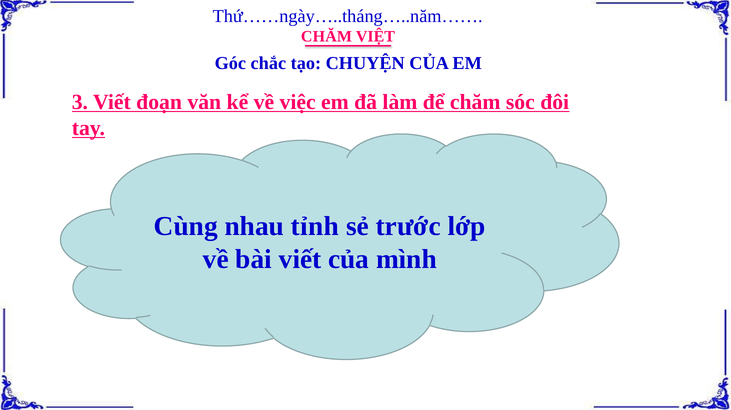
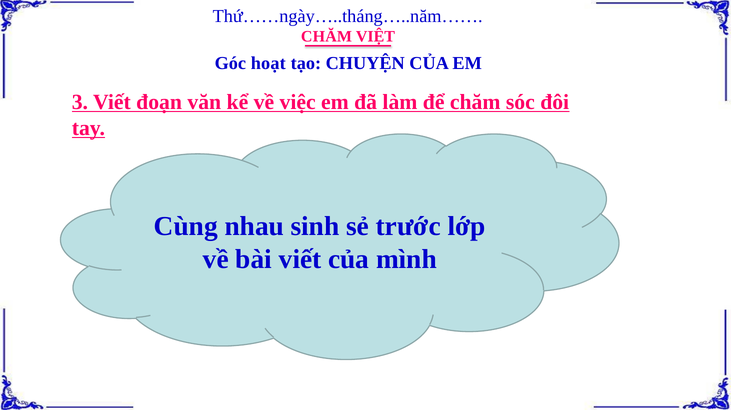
chắc: chắc -> hoạt
tỉnh: tỉnh -> sinh
